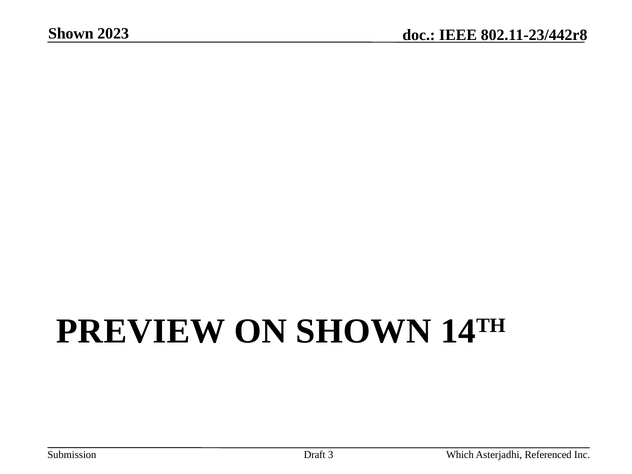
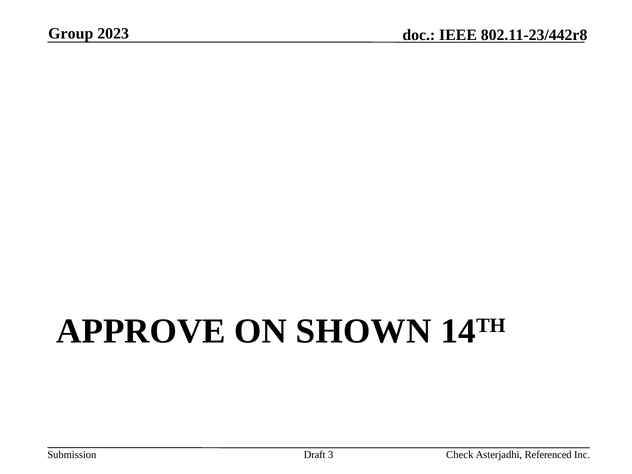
Shown at (71, 34): Shown -> Group
PREVIEW: PREVIEW -> APPROVE
Which: Which -> Check
